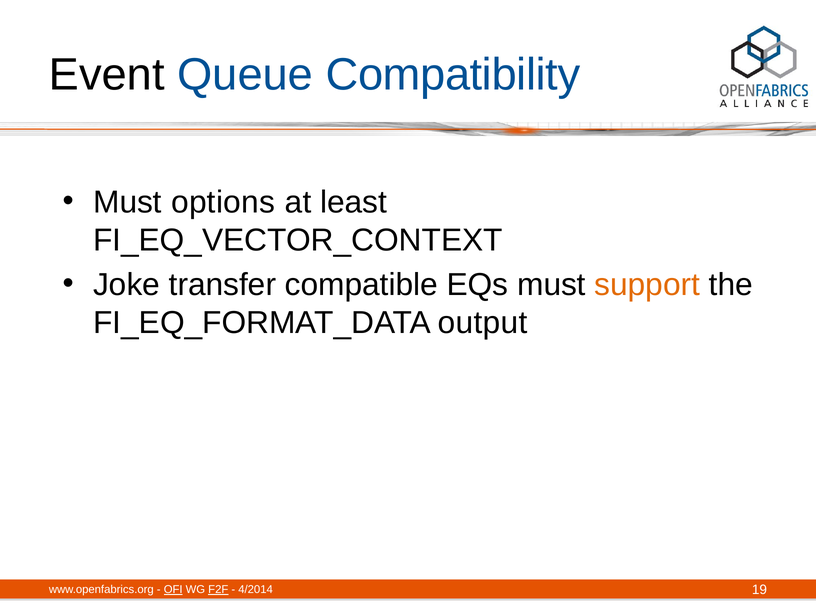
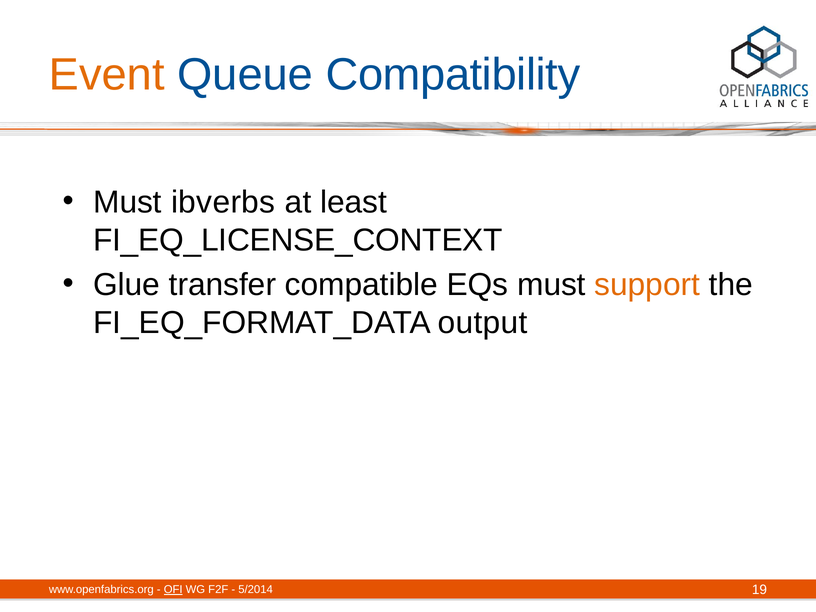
Event colour: black -> orange
options: options -> ibverbs
FI_EQ_VECTOR_CONTEXT: FI_EQ_VECTOR_CONTEXT -> FI_EQ_LICENSE_CONTEXT
Joke: Joke -> Glue
F2F underline: present -> none
4/2014: 4/2014 -> 5/2014
